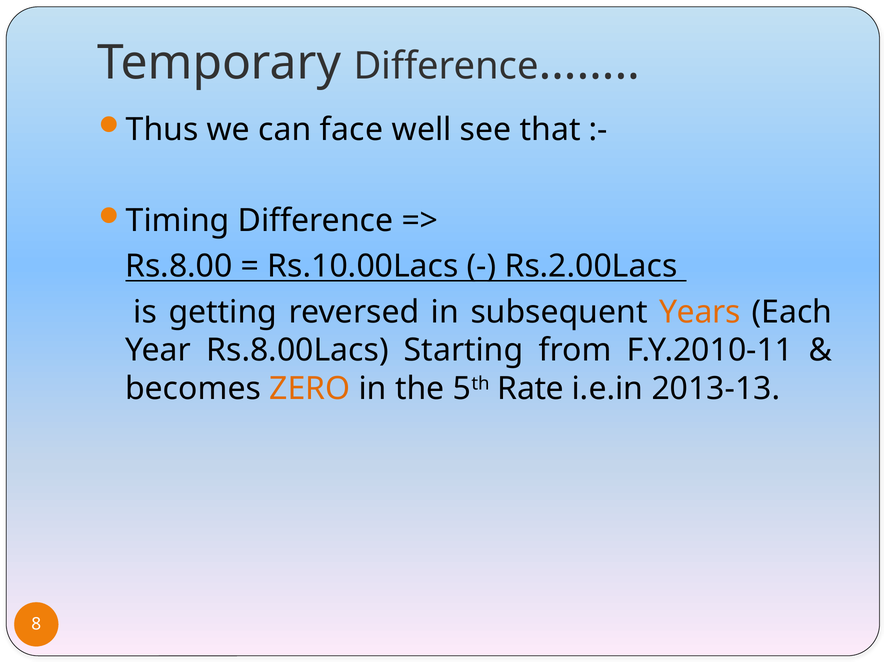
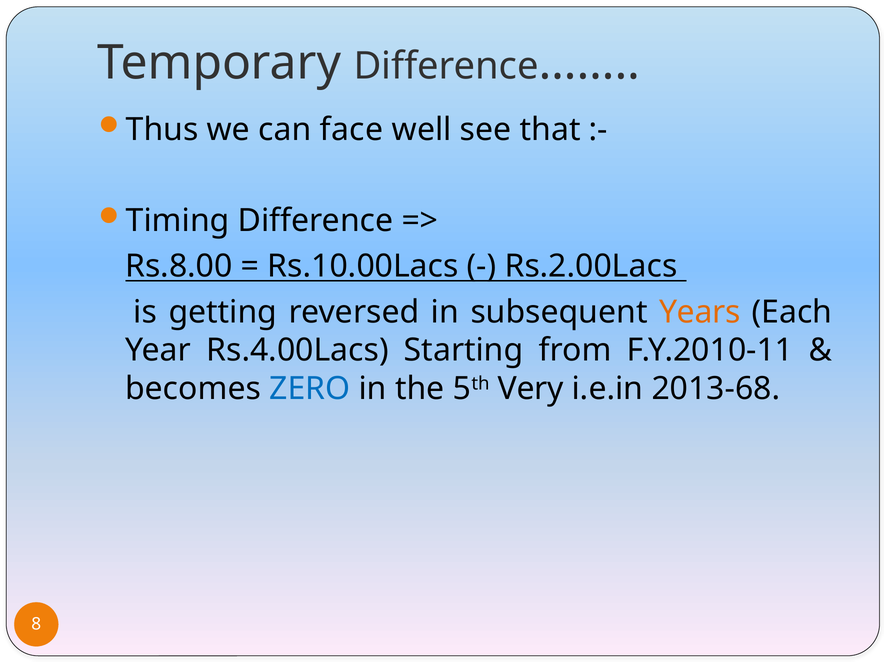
Rs.8.00Lacs: Rs.8.00Lacs -> Rs.4.00Lacs
ZERO colour: orange -> blue
Rate: Rate -> Very
2013-13: 2013-13 -> 2013-68
